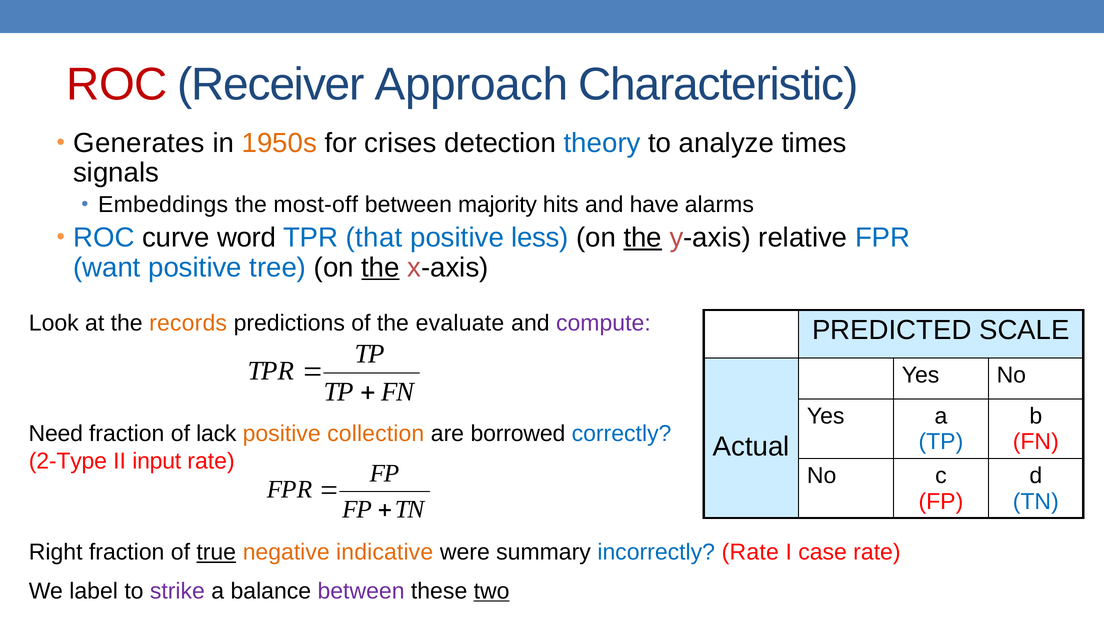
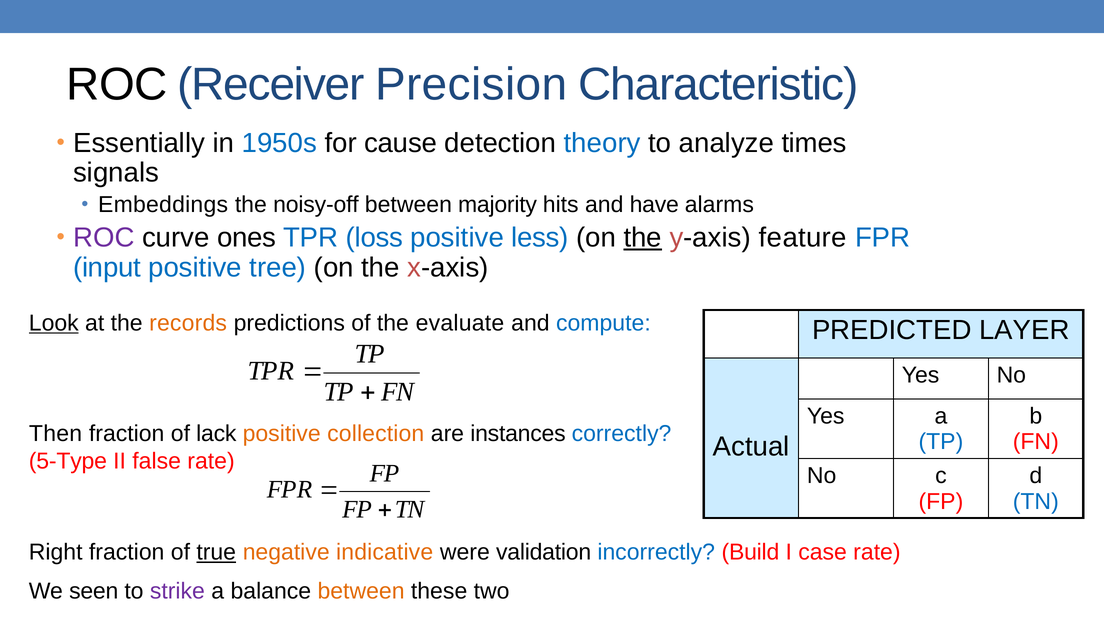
ROC at (117, 84) colour: red -> black
Approach: Approach -> Precision
Generates: Generates -> Essentially
1950s colour: orange -> blue
crises: crises -> cause
most-off: most-off -> noisy-off
ROC at (104, 238) colour: blue -> purple
word: word -> ones
that: that -> loss
relative: relative -> feature
want: want -> input
the at (381, 267) underline: present -> none
Look underline: none -> present
compute colour: purple -> blue
SCALE: SCALE -> LAYER
Need: Need -> Then
borrowed: borrowed -> instances
2-Type: 2-Type -> 5-Type
input: input -> false
summary: summary -> validation
incorrectly Rate: Rate -> Build
label: label -> seen
between at (361, 591) colour: purple -> orange
two underline: present -> none
